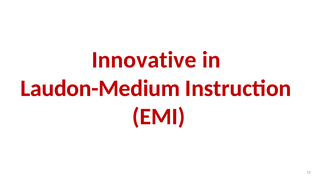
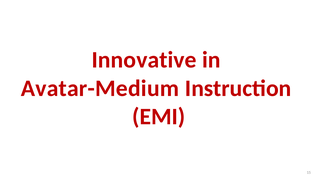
Laudon-Medium: Laudon-Medium -> Avatar-Medium
